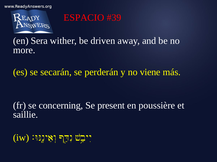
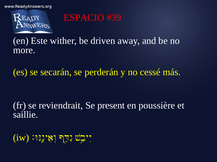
Sera: Sera -> Este
viene: viene -> cessé
concerning: concerning -> reviendrait
